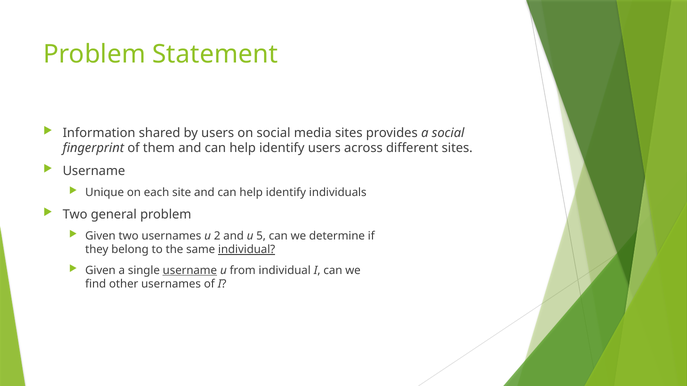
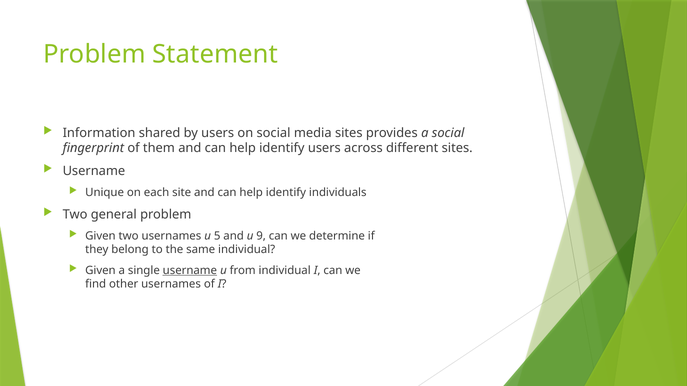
2: 2 -> 5
5: 5 -> 9
individual at (247, 250) underline: present -> none
